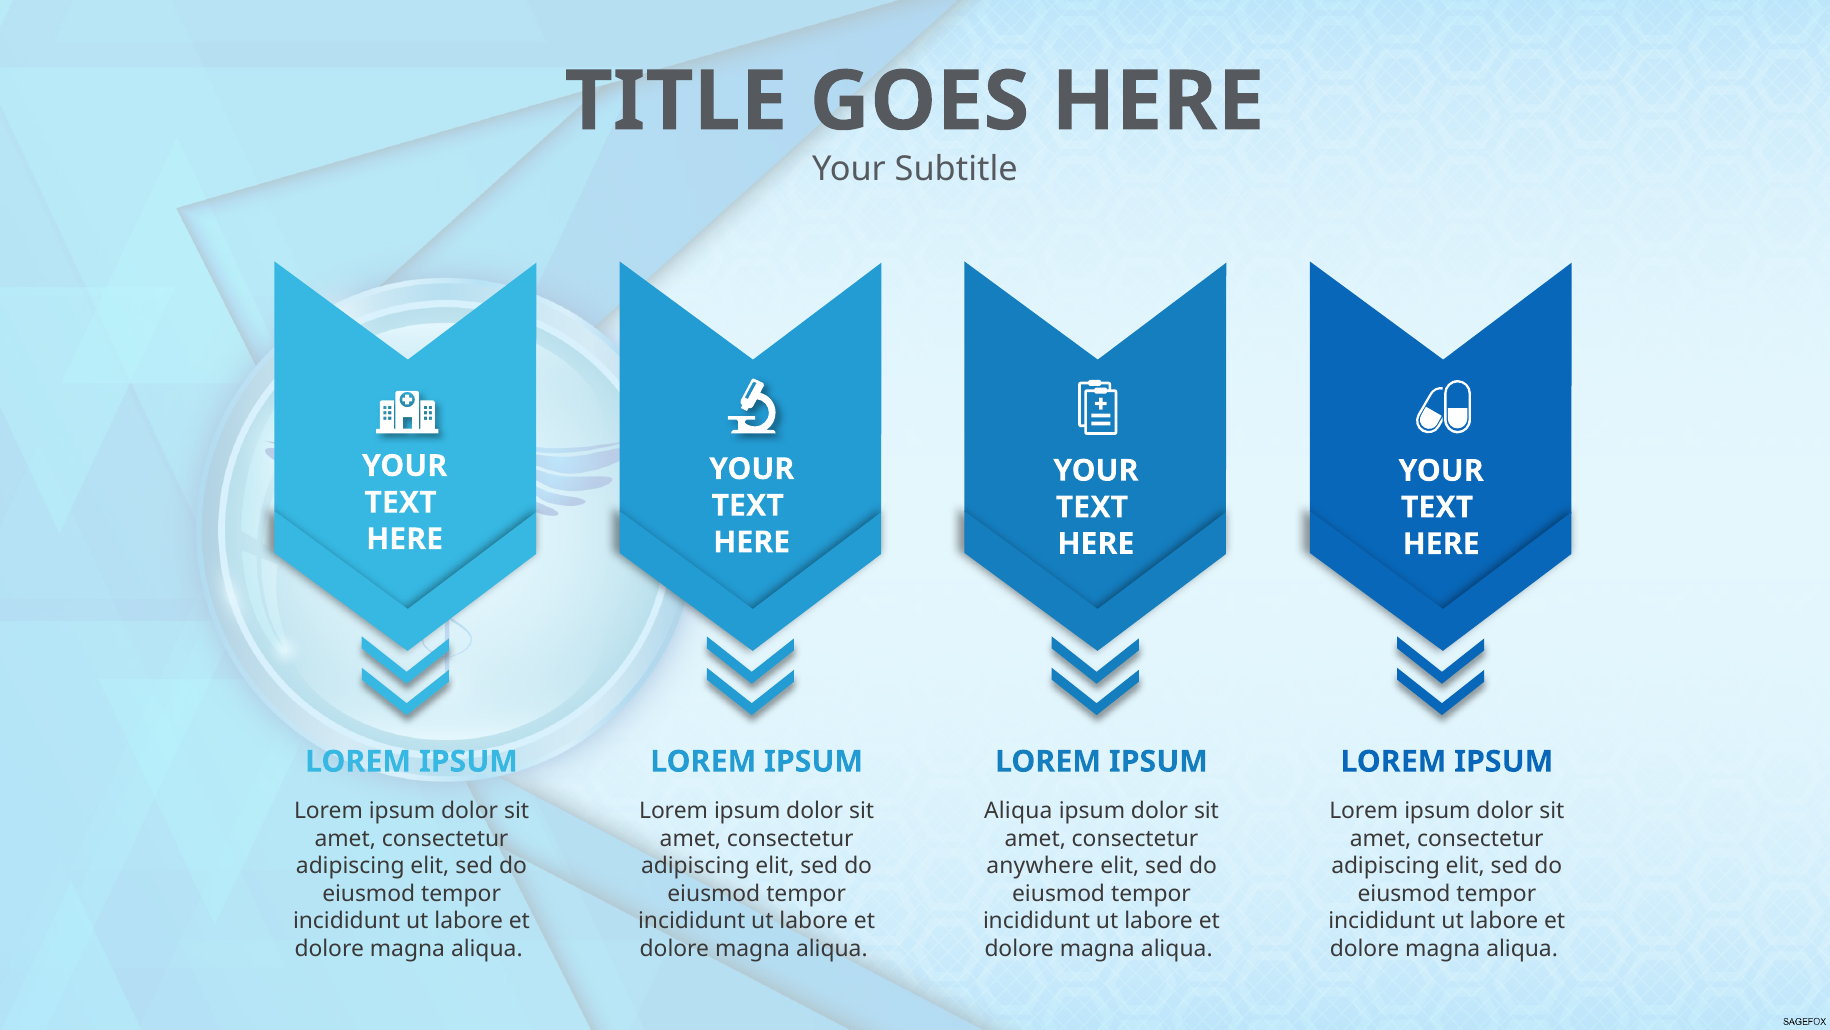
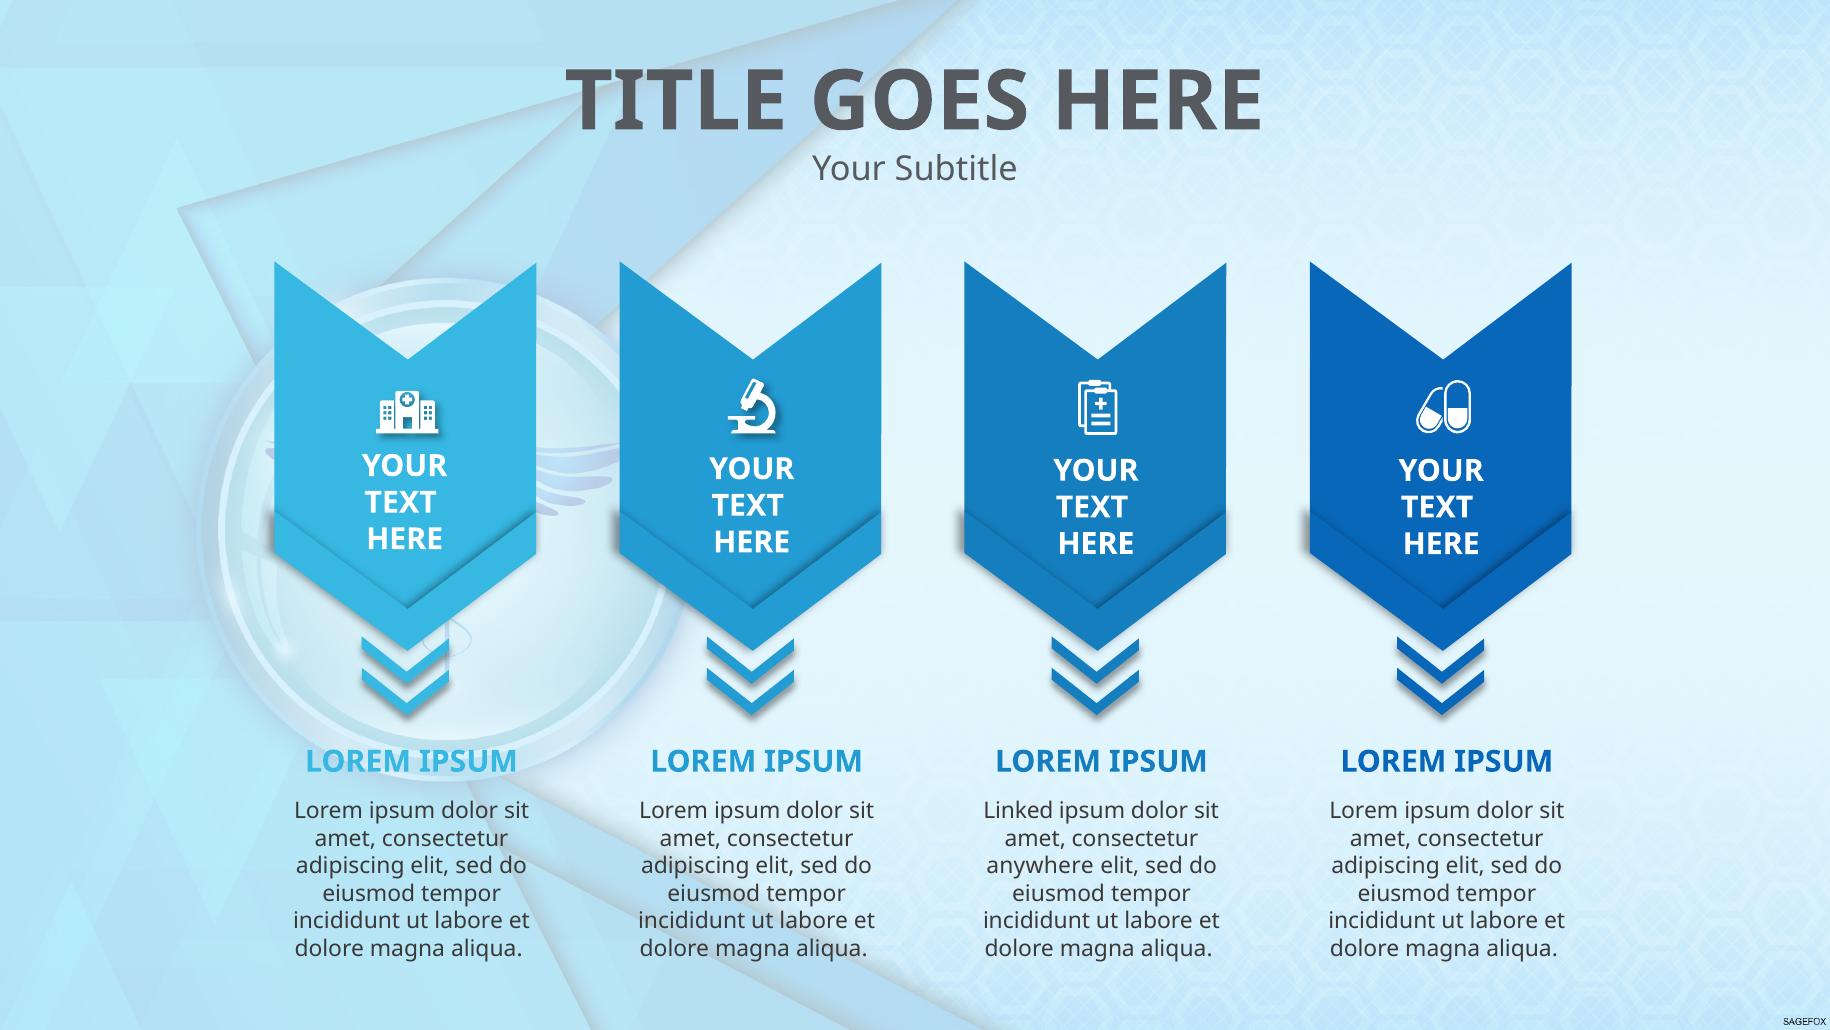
Aliqua at (1018, 811): Aliqua -> Linked
